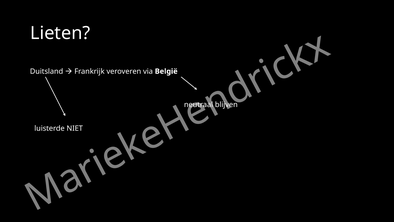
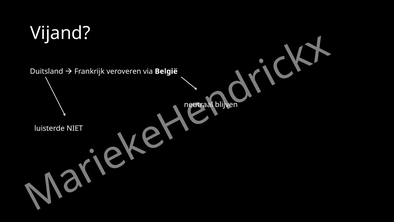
Lieten: Lieten -> Vijand
